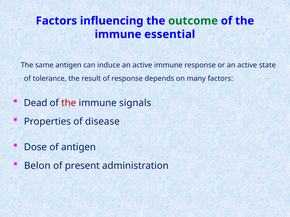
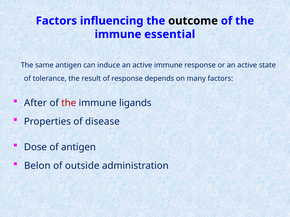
outcome colour: green -> black
Dead: Dead -> After
signals: signals -> ligands
present: present -> outside
